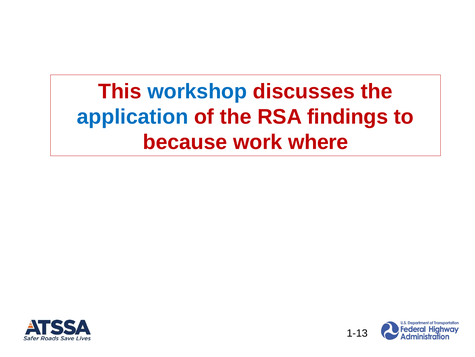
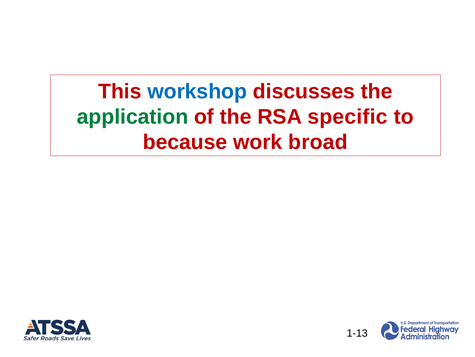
application colour: blue -> green
findings: findings -> specific
where: where -> broad
